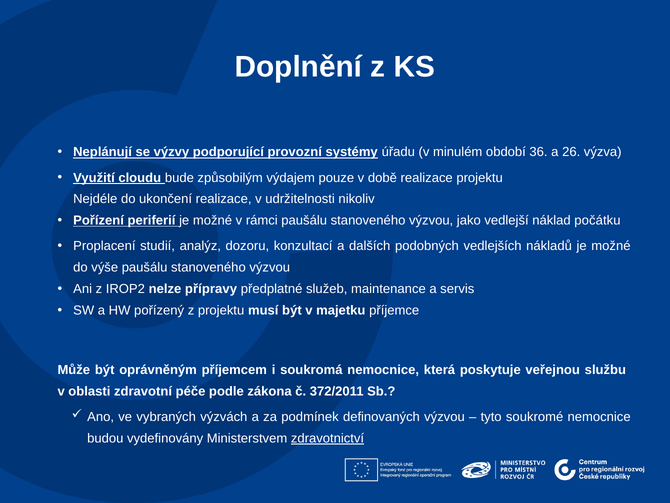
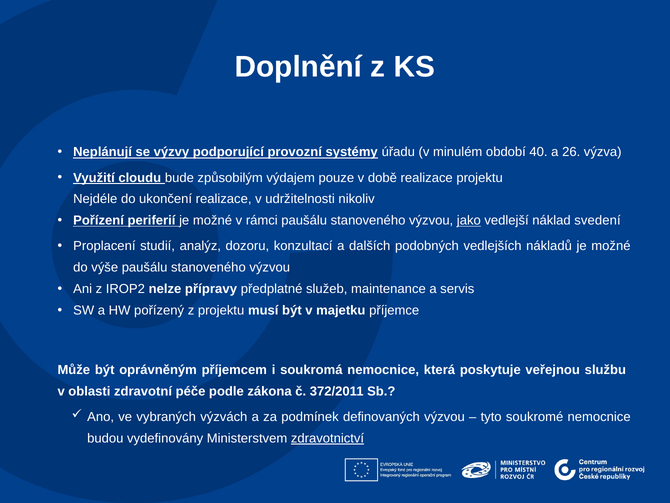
36: 36 -> 40
jako underline: none -> present
počátku: počátku -> svedení
